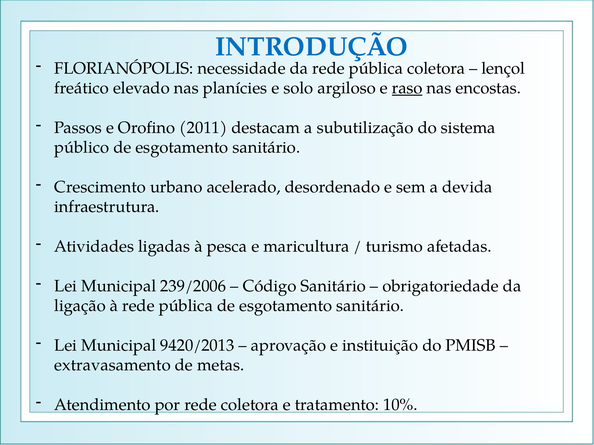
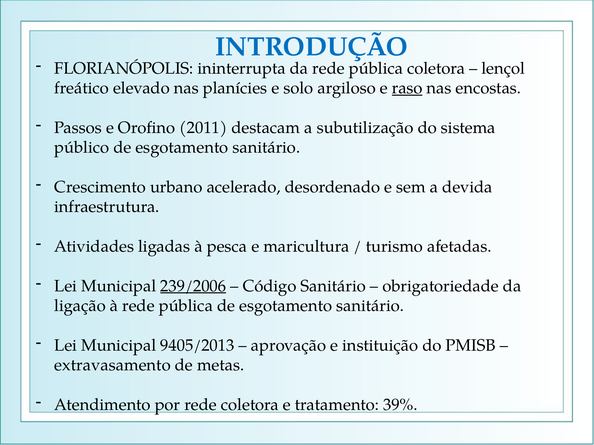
necessidade: necessidade -> ininterrupta
239/2006 underline: none -> present
9420/2013: 9420/2013 -> 9405/2013
10%: 10% -> 39%
